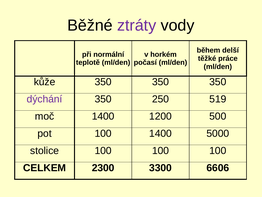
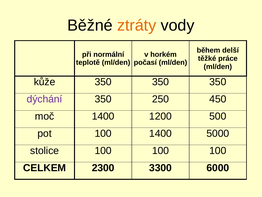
ztráty colour: purple -> orange
519: 519 -> 450
6606: 6606 -> 6000
